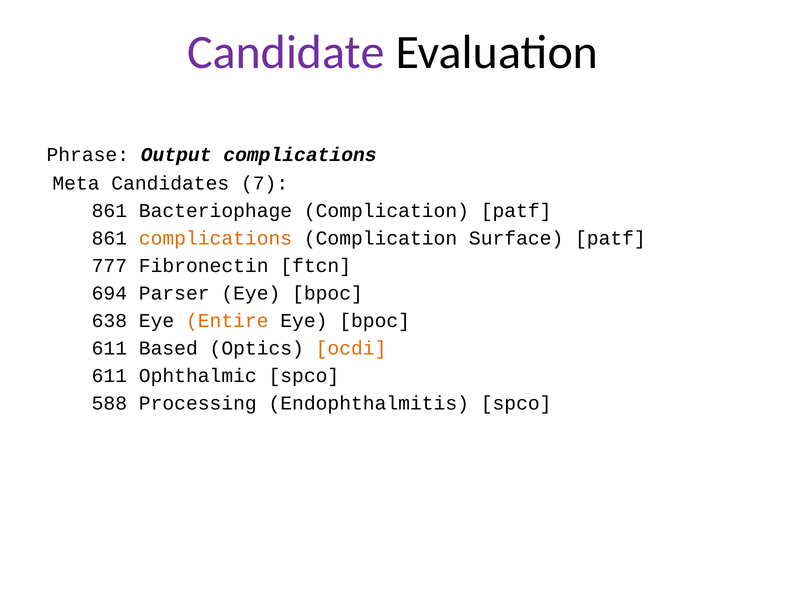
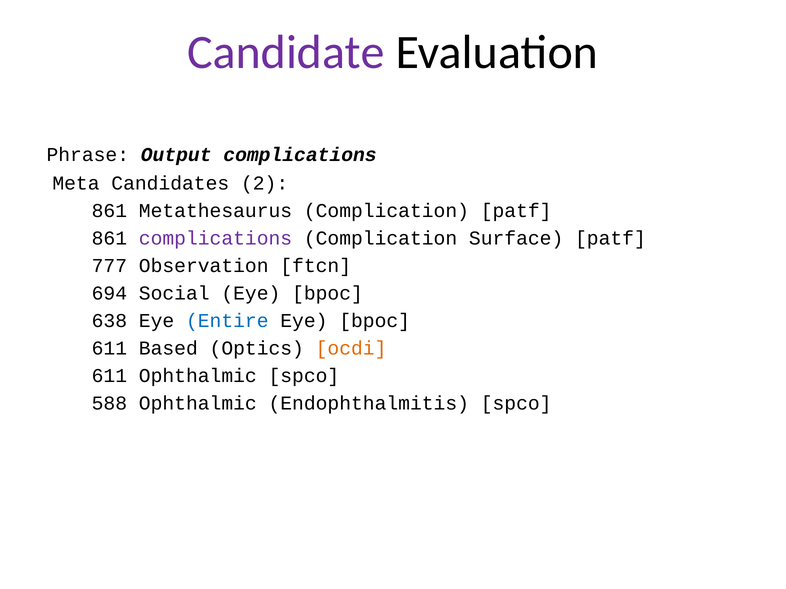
7: 7 -> 2
Bacteriophage: Bacteriophage -> Metathesaurus
complications at (215, 239) colour: orange -> purple
Fibronectin: Fibronectin -> Observation
Parser: Parser -> Social
Entire colour: orange -> blue
588 Processing: Processing -> Ophthalmic
